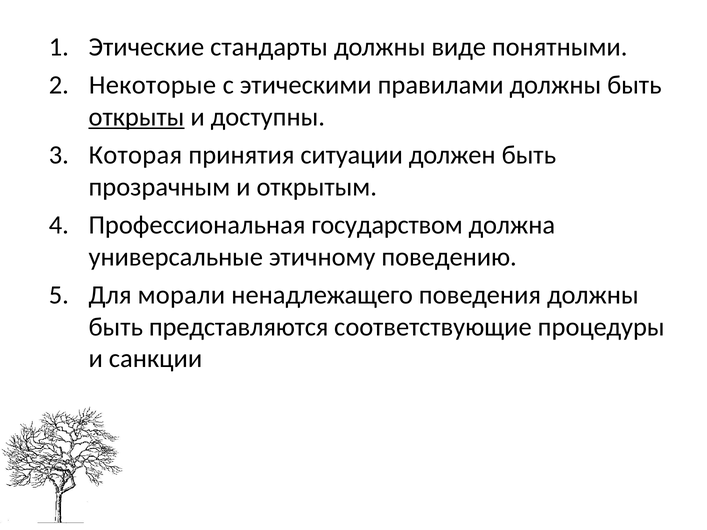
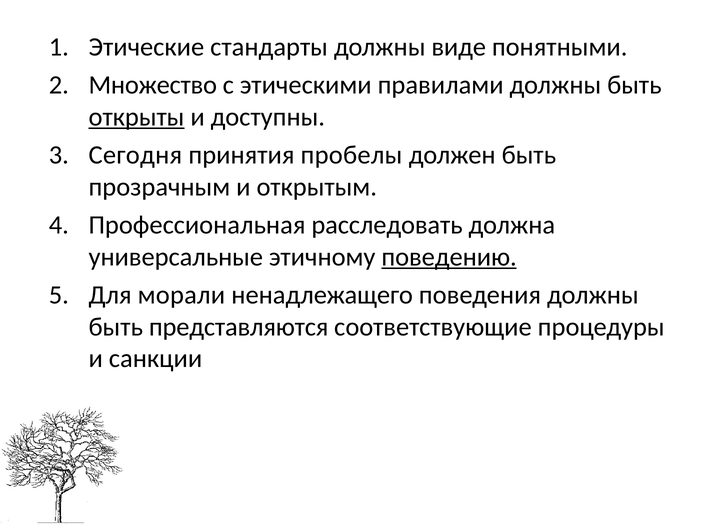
Некоторые: Некоторые -> Множество
Которая: Которая -> Сегодня
ситуации: ситуации -> пробелы
государством: государством -> расследовать
поведению underline: none -> present
